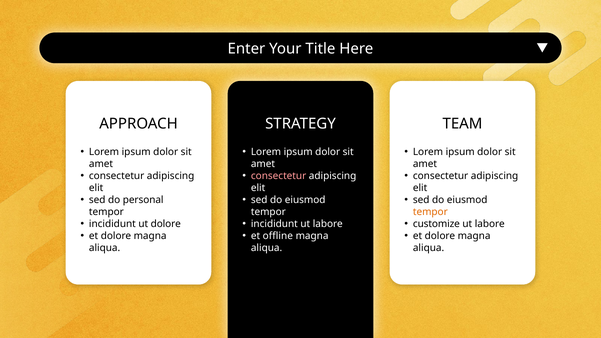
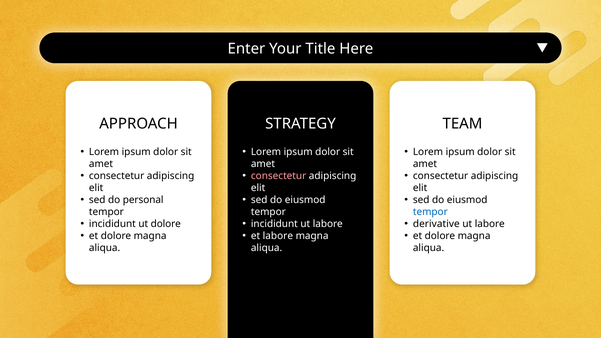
tempor at (430, 212) colour: orange -> blue
customize: customize -> derivative
et offline: offline -> labore
